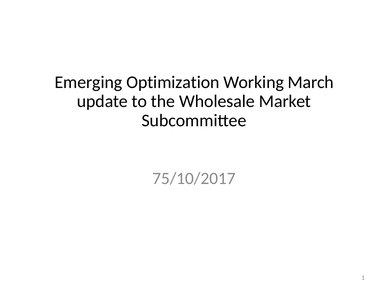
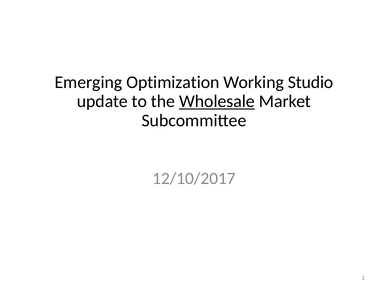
March: March -> Studio
Wholesale underline: none -> present
75/10/2017: 75/10/2017 -> 12/10/2017
